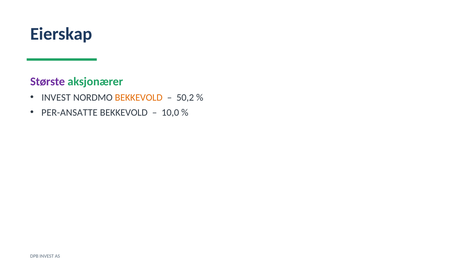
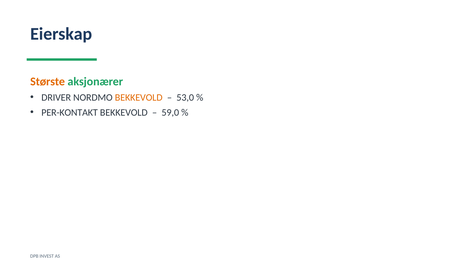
Største colour: purple -> orange
INVEST at (56, 98): INVEST -> DRIVER
50,2: 50,2 -> 53,0
PER-ANSATTE: PER-ANSATTE -> PER-KONTAKT
10,0: 10,0 -> 59,0
